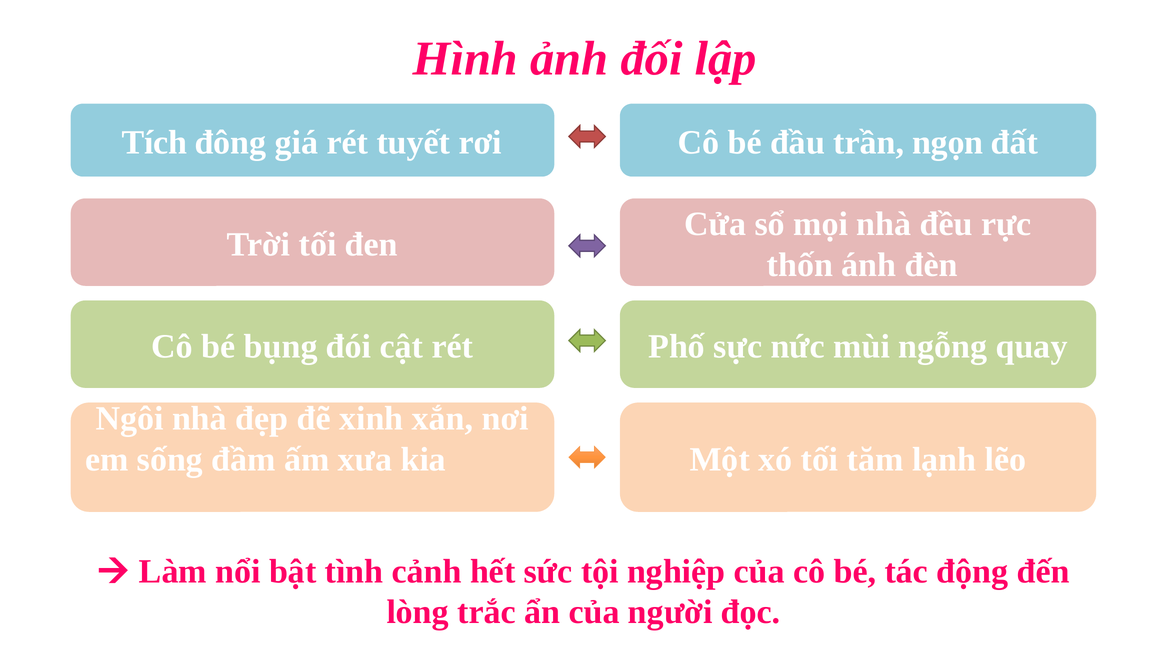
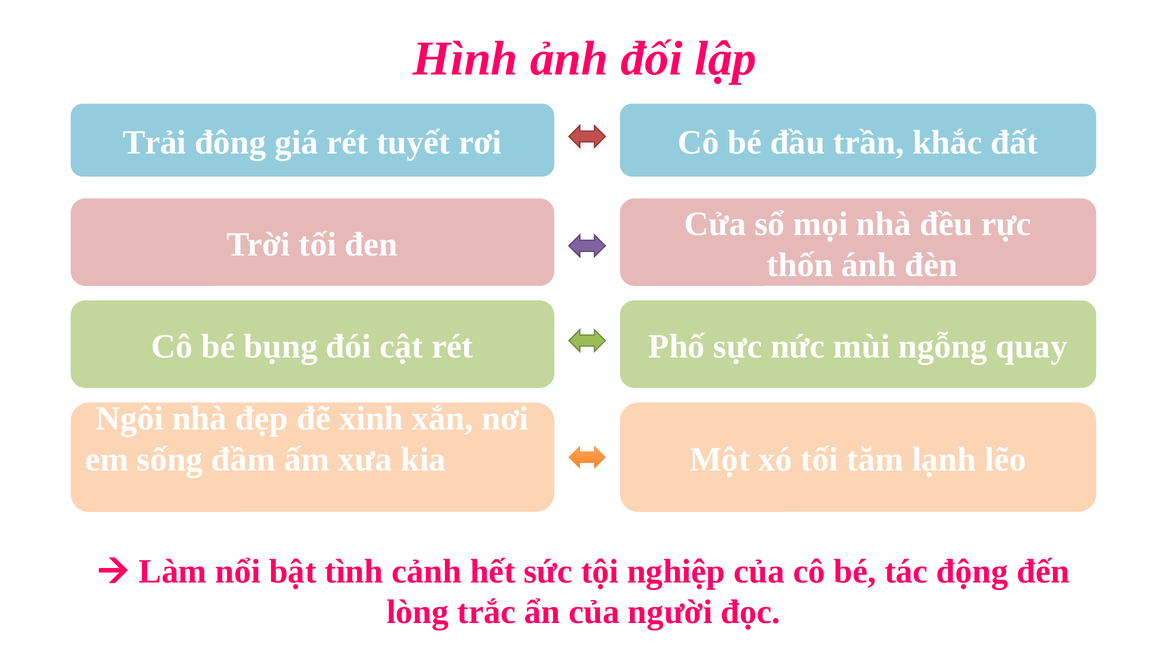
Tích: Tích -> Trải
ngọn: ngọn -> khắc
